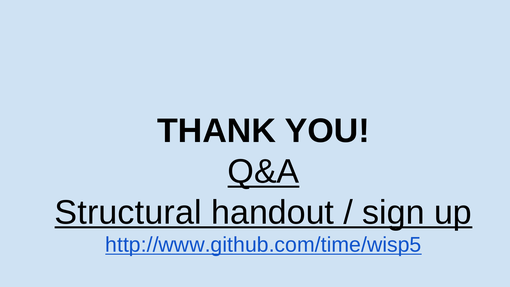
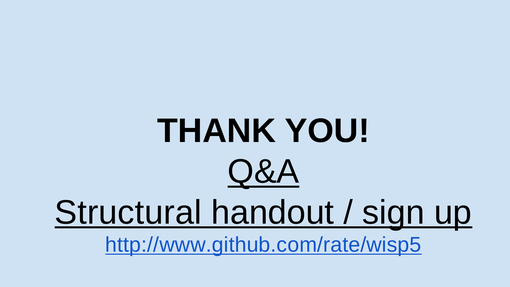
http://www.github.com/time/wisp5: http://www.github.com/time/wisp5 -> http://www.github.com/rate/wisp5
